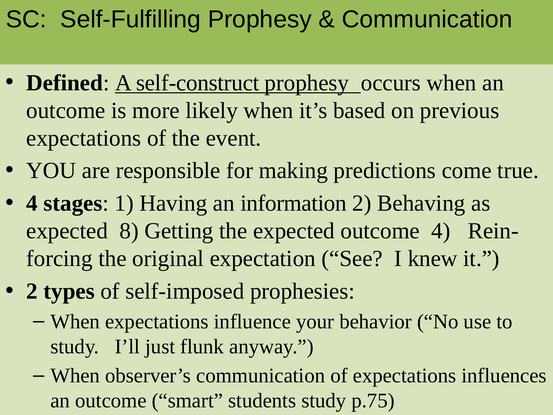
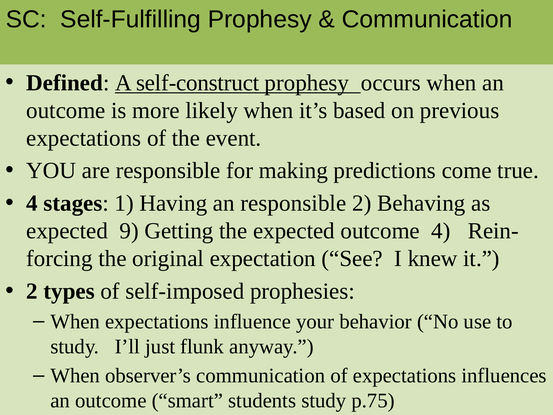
an information: information -> responsible
8: 8 -> 9
